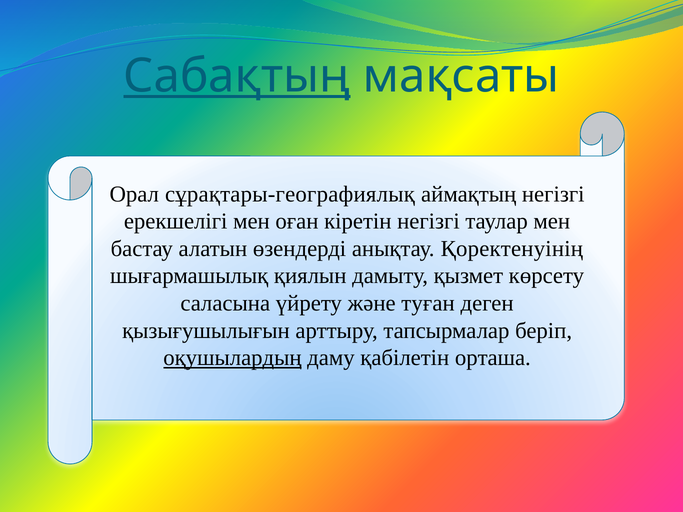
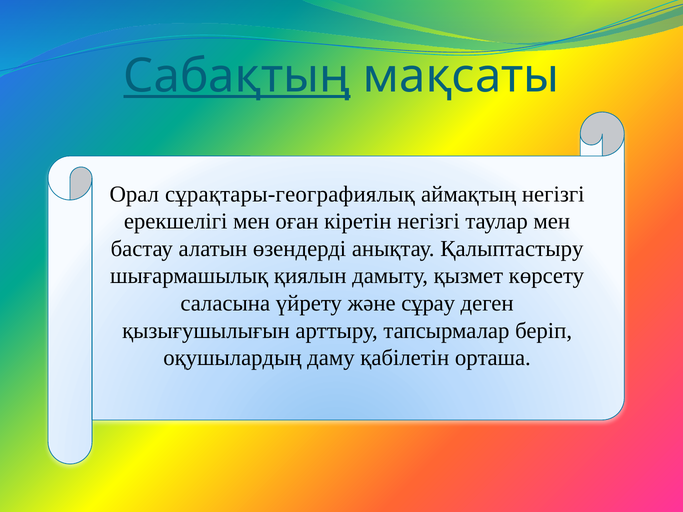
Қоректенуінің: Қоректенуінің -> Қалыптастыру
туған: туған -> сұрау
оқушылардың underline: present -> none
